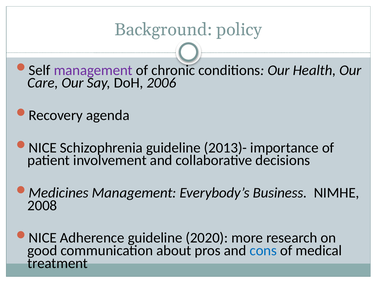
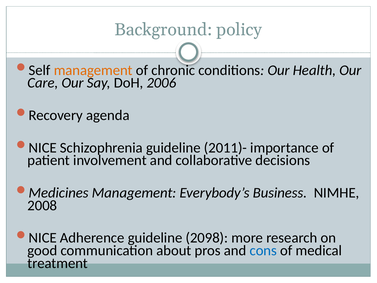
management at (93, 70) colour: purple -> orange
2013)-: 2013)- -> 2011)-
2020: 2020 -> 2098
